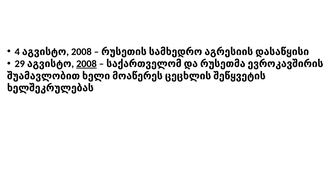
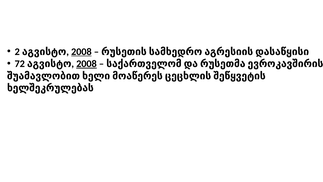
4: 4 -> 2
2008 at (81, 52) underline: none -> present
29: 29 -> 72
